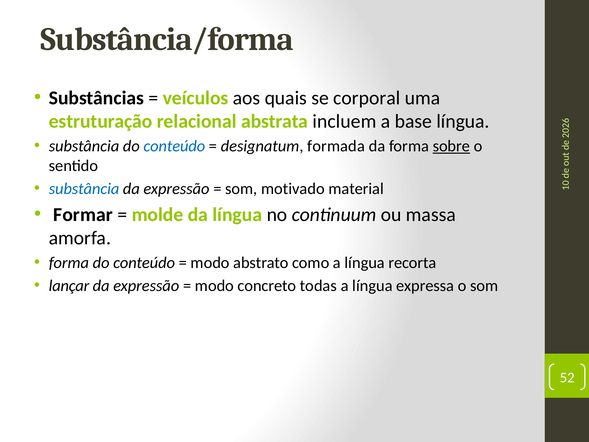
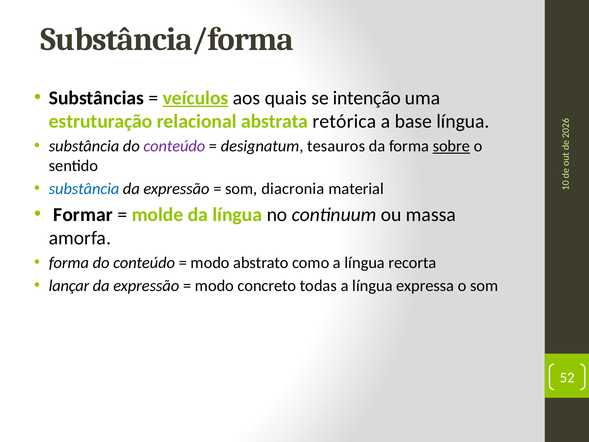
veículos underline: none -> present
corporal: corporal -> intenção
incluem: incluem -> retórica
conteúdo at (174, 146) colour: blue -> purple
formada: formada -> tesauros
motivado: motivado -> diacronia
